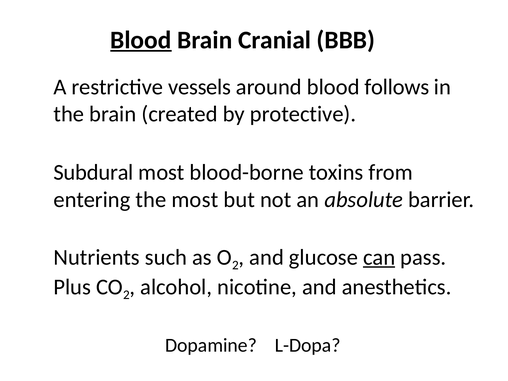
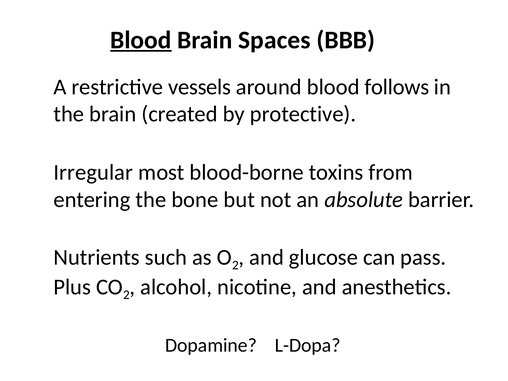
Cranial: Cranial -> Spaces
Subdural: Subdural -> Irregular
the most: most -> bone
can underline: present -> none
